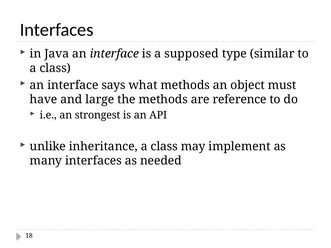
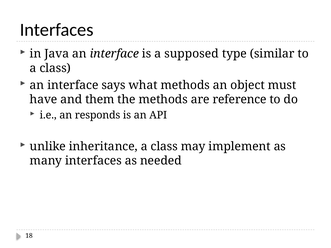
large: large -> them
strongest: strongest -> responds
